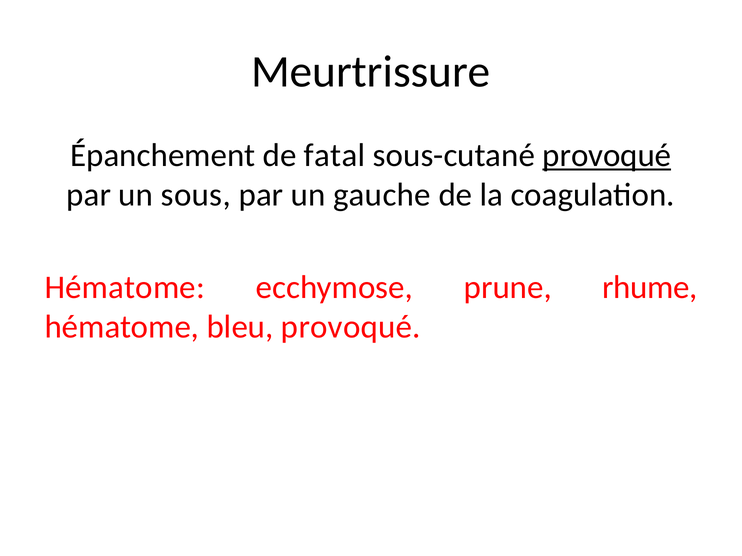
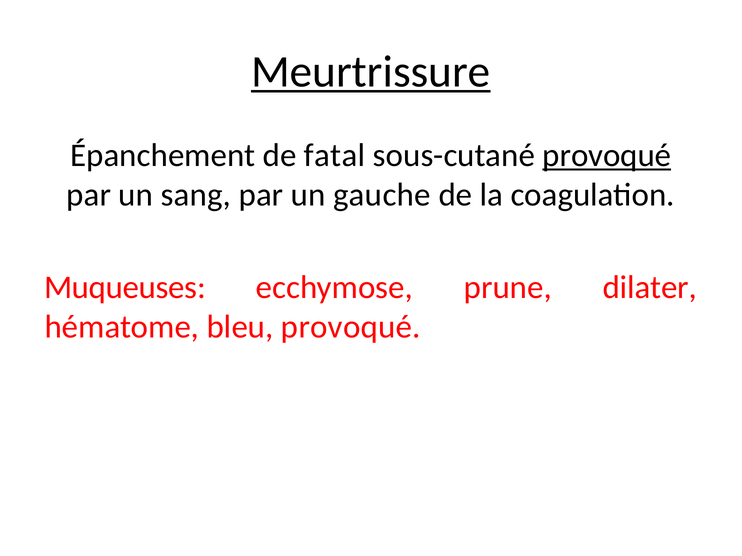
Meurtrissure underline: none -> present
sous: sous -> sang
Hématome at (125, 288): Hématome -> Muqueuses
rhume: rhume -> dilater
